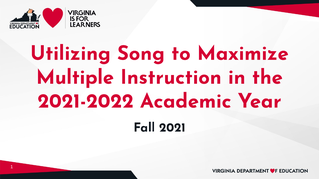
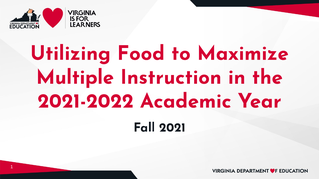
Song: Song -> Food
